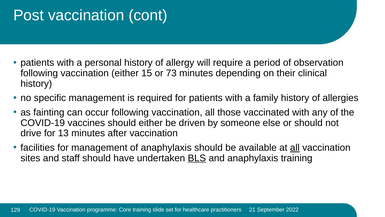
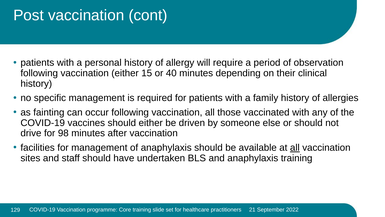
73: 73 -> 40
13: 13 -> 98
BLS underline: present -> none
